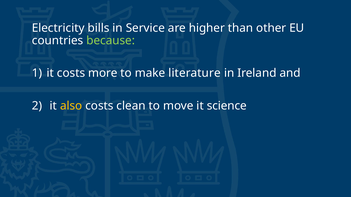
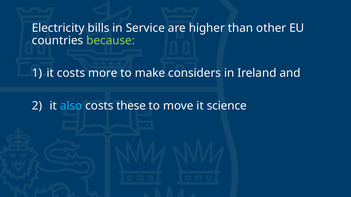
literature: literature -> considers
also colour: yellow -> light blue
clean: clean -> these
